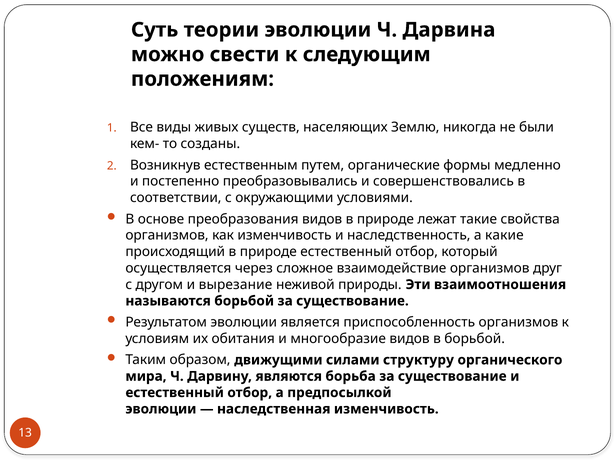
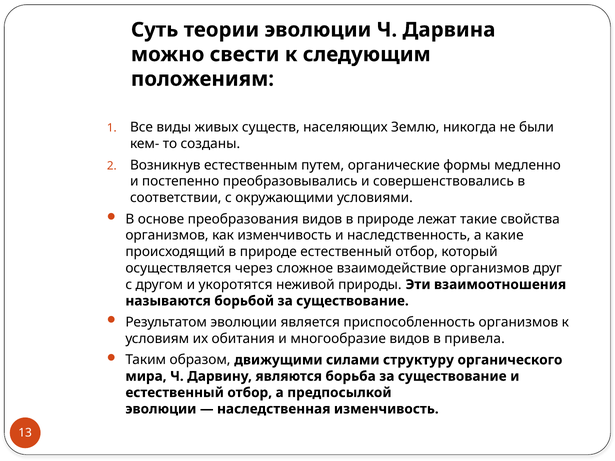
вырезание: вырезание -> укоротятся
в борьбой: борьбой -> привела
